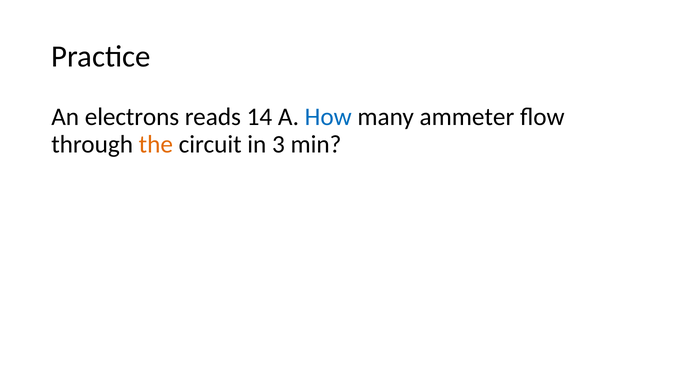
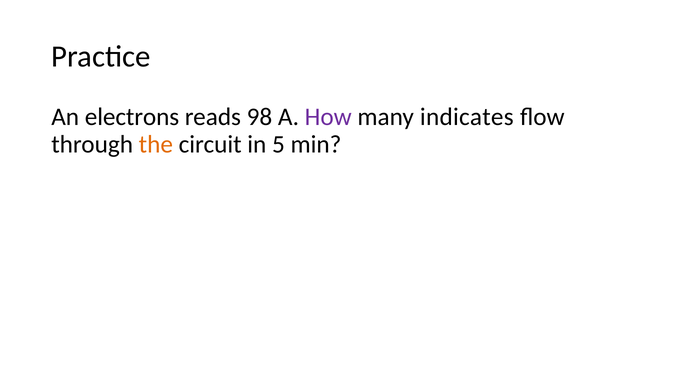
14: 14 -> 98
How colour: blue -> purple
ammeter: ammeter -> indicates
3: 3 -> 5
